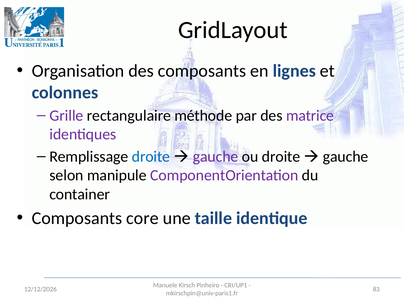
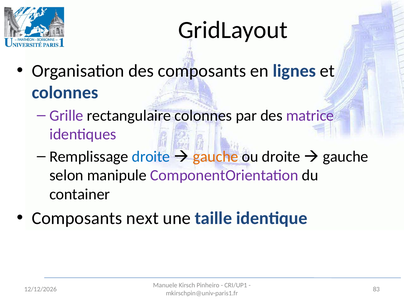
rectangulaire méthode: méthode -> colonnes
gauche at (216, 156) colour: purple -> orange
core: core -> next
